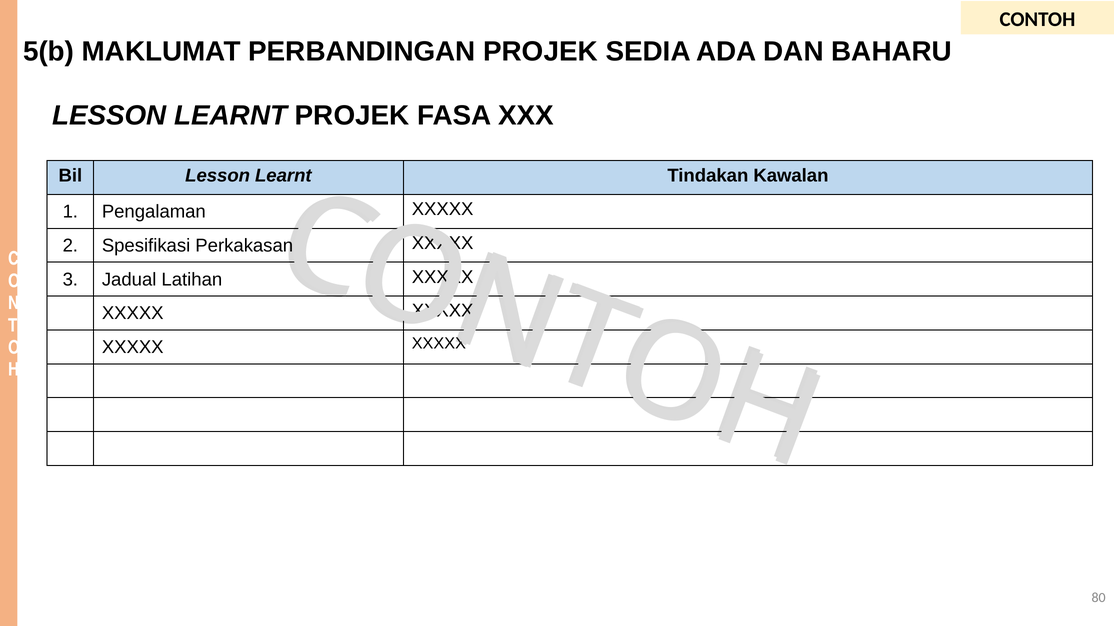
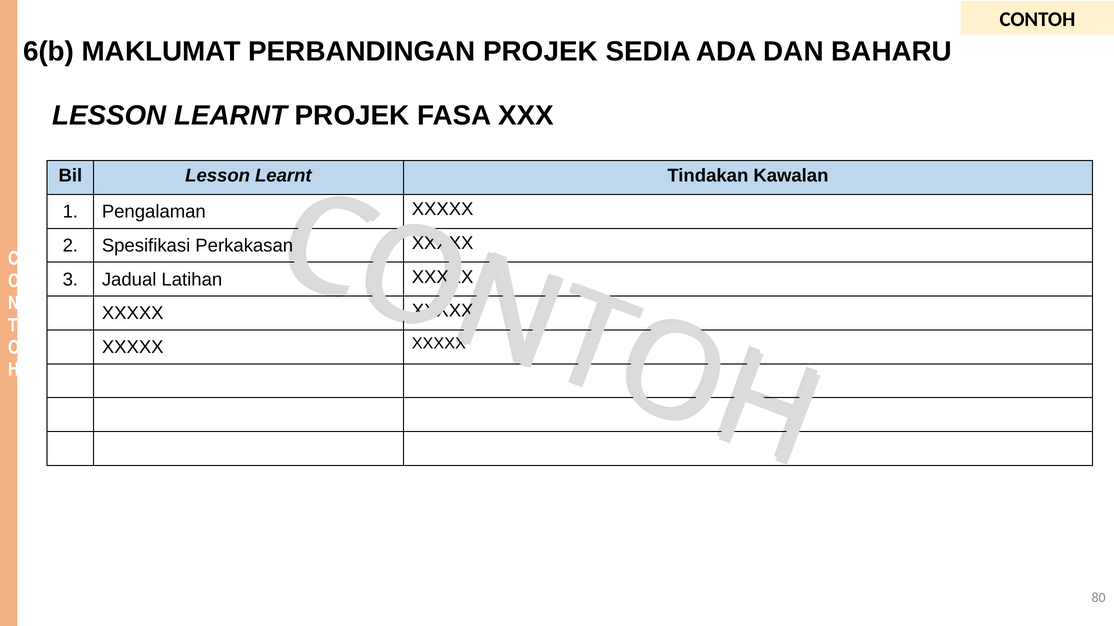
5(b: 5(b -> 6(b
